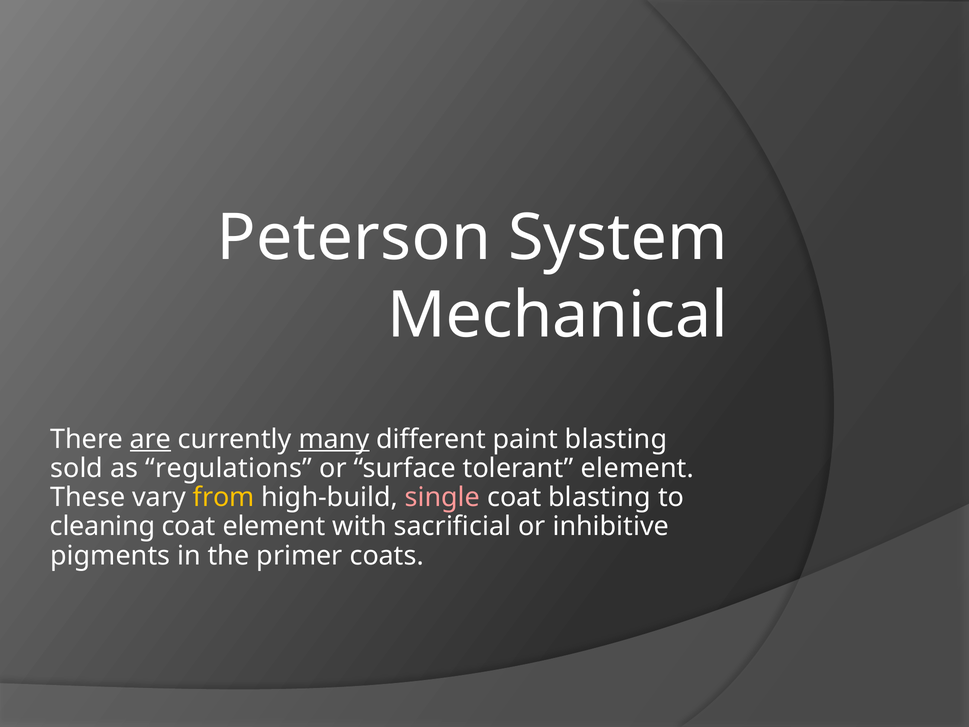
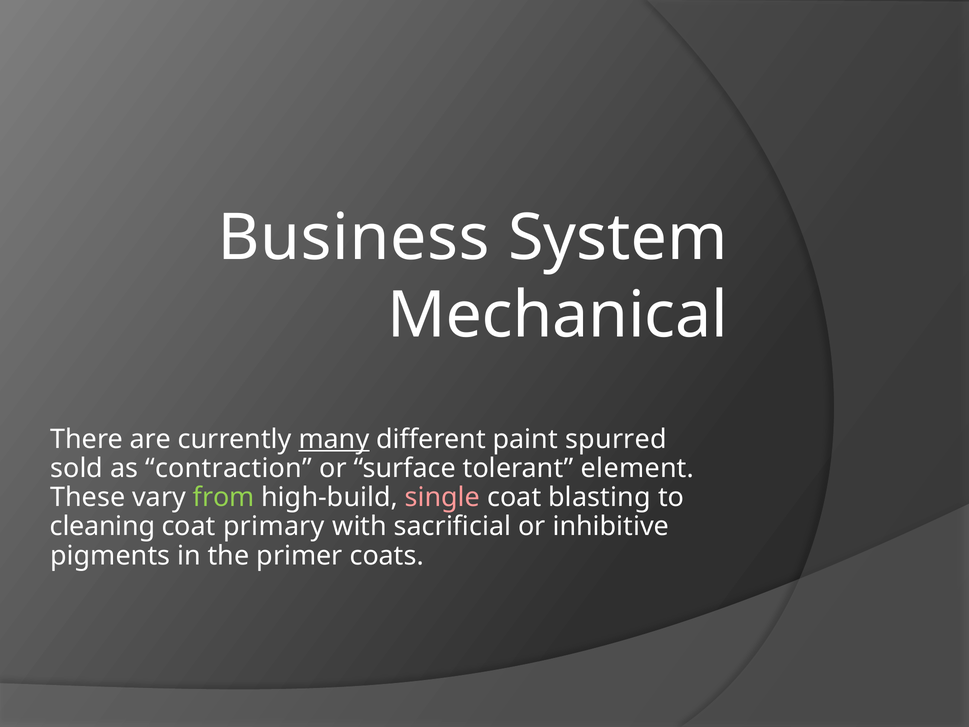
Peterson: Peterson -> Business
are underline: present -> none
paint blasting: blasting -> spurred
regulations: regulations -> contraction
from colour: yellow -> light green
coat element: element -> primary
